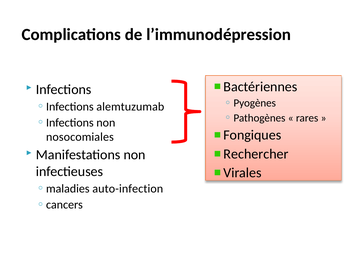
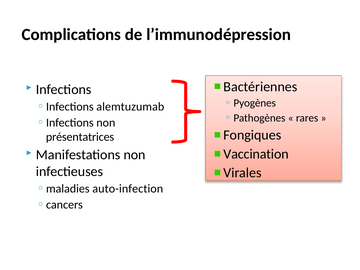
nosocomiales: nosocomiales -> présentatrices
Rechercher: Rechercher -> Vaccination
